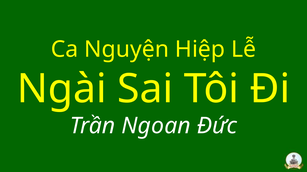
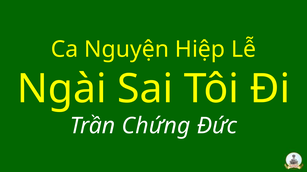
Ngoan: Ngoan -> Chứng
